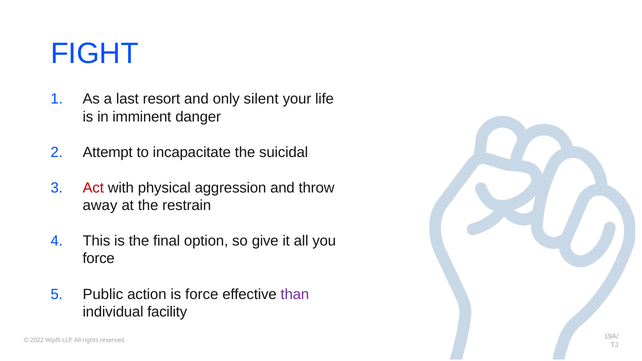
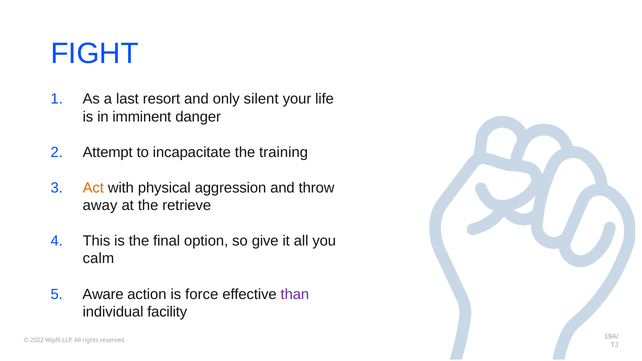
suicidal: suicidal -> training
Act colour: red -> orange
restrain: restrain -> retrieve
force at (99, 259): force -> calm
Public: Public -> Aware
